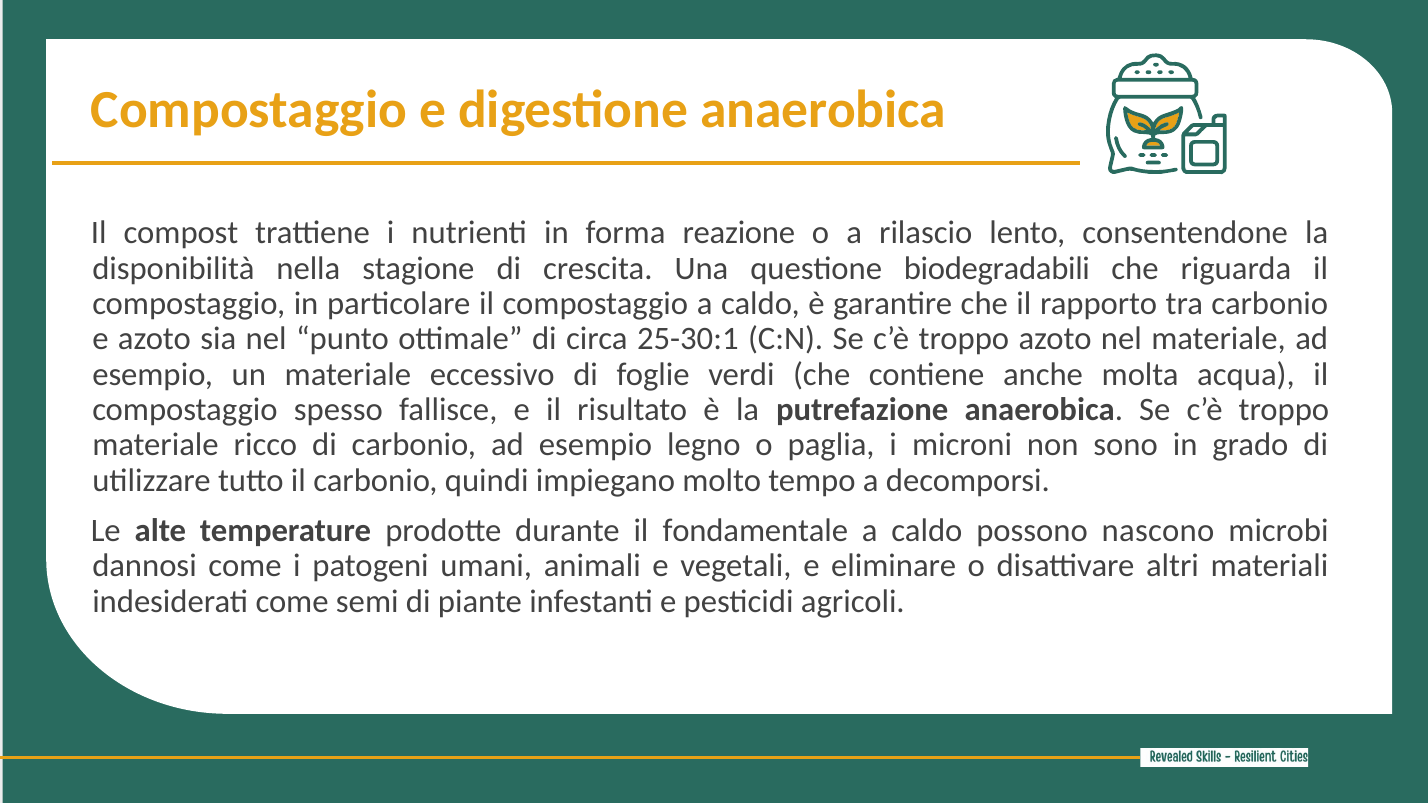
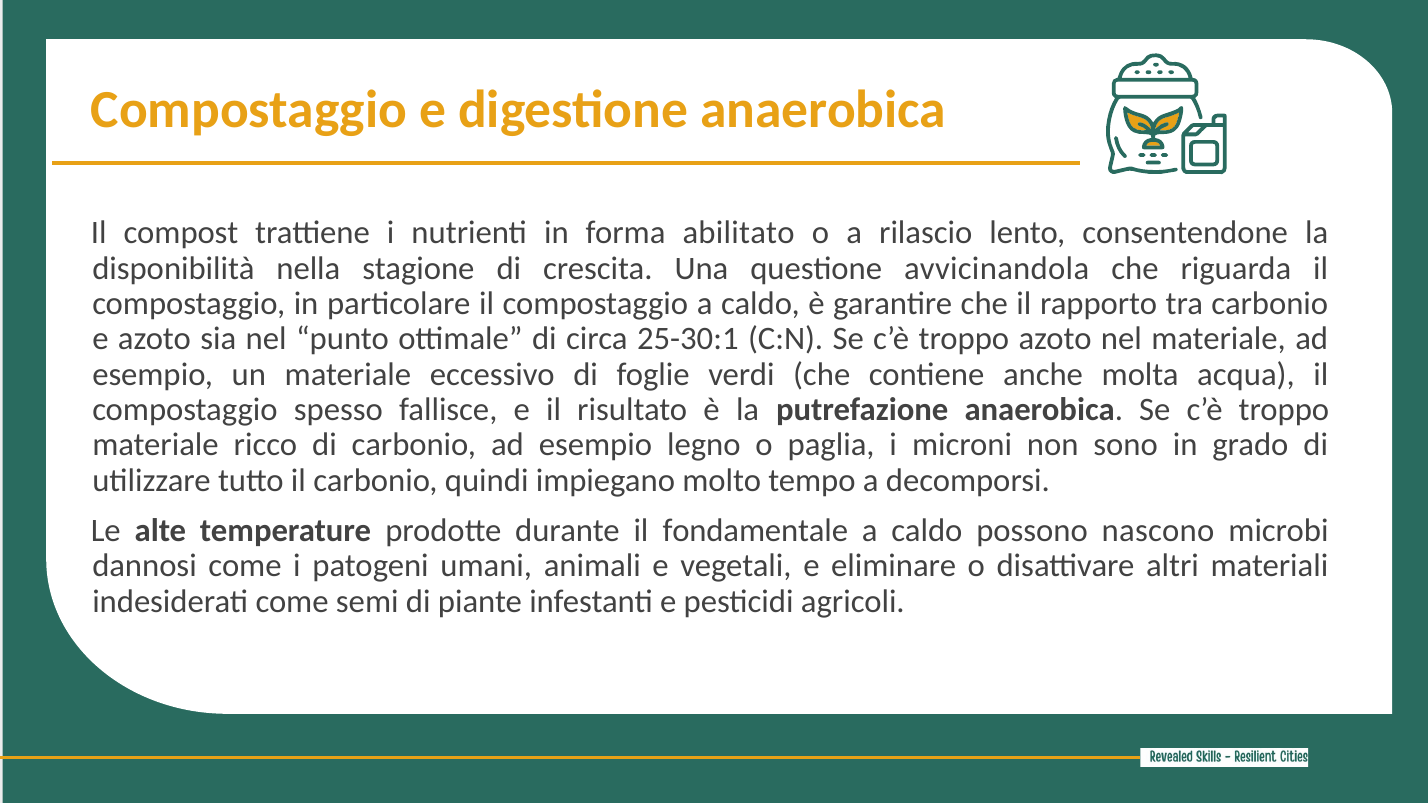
reazione: reazione -> abilitato
biodegradabili: biodegradabili -> avvicinandola
